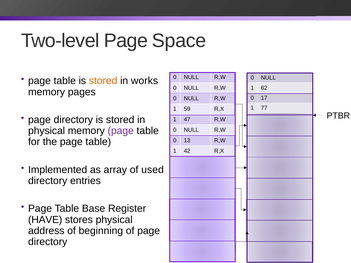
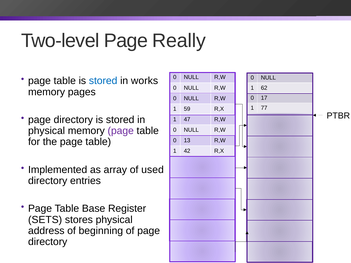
Space: Space -> Really
stored at (103, 81) colour: orange -> blue
HAVE: HAVE -> SETS
